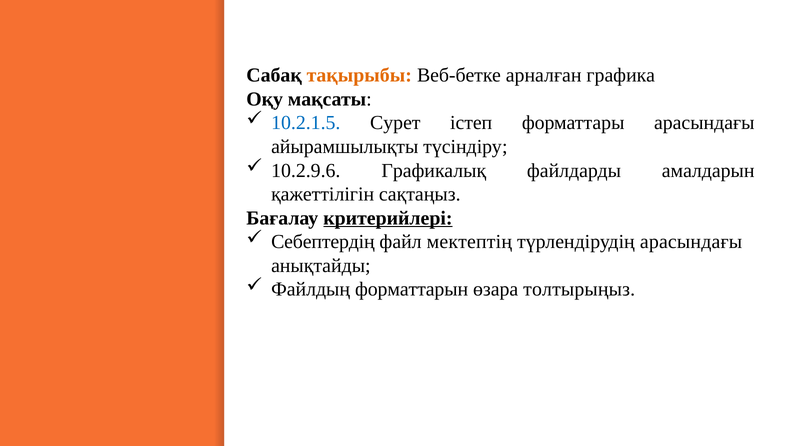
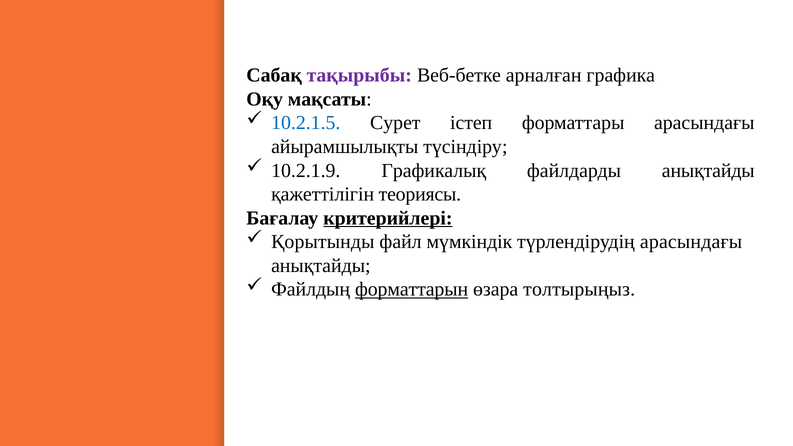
тақырыбы colour: orange -> purple
10.2.9.6: 10.2.9.6 -> 10.2.1.9
файлдарды амалдарын: амалдарын -> анықтайды
сақтаңыз: сақтаңыз -> теориясы
Себептердің: Себептердің -> Қорытынды
мектептің: мектептің -> мүмкіндік
форматтарын underline: none -> present
